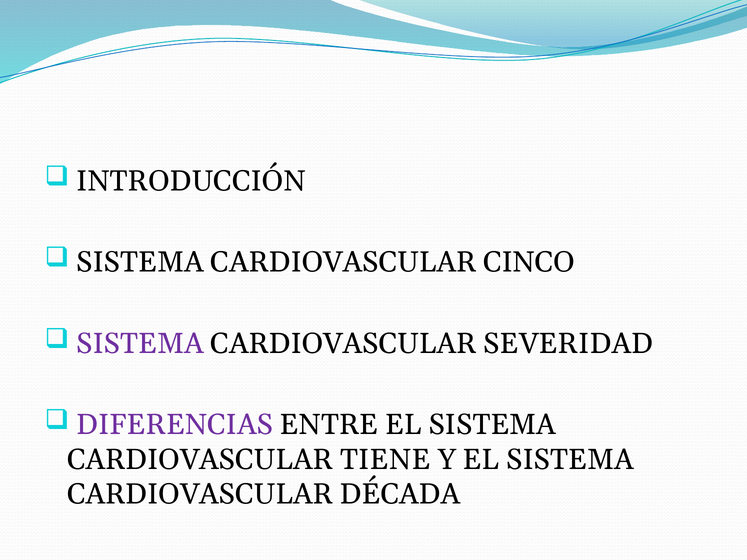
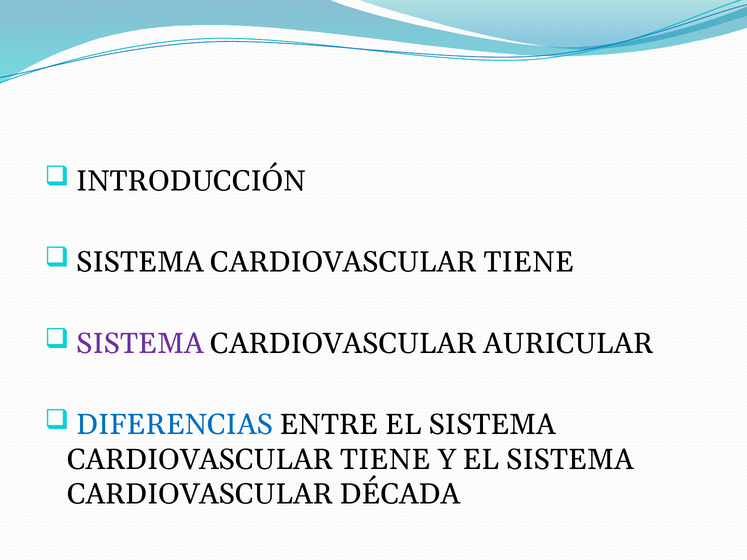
CINCO at (529, 262): CINCO -> TIENE
SEVERIDAD: SEVERIDAD -> AURICULAR
DIFERENCIAS colour: purple -> blue
